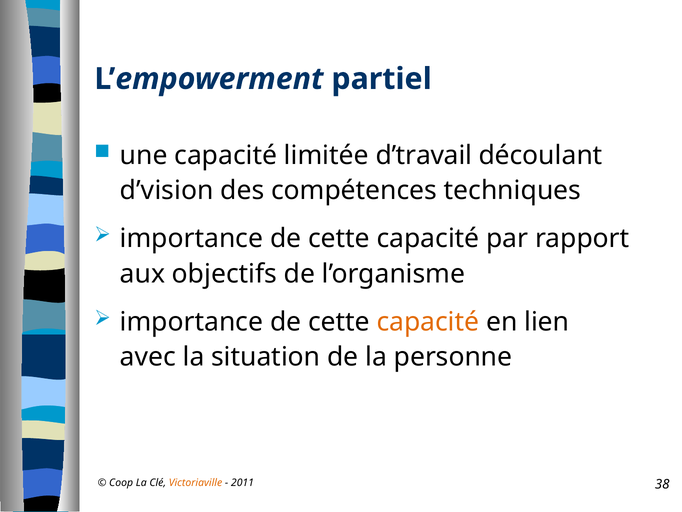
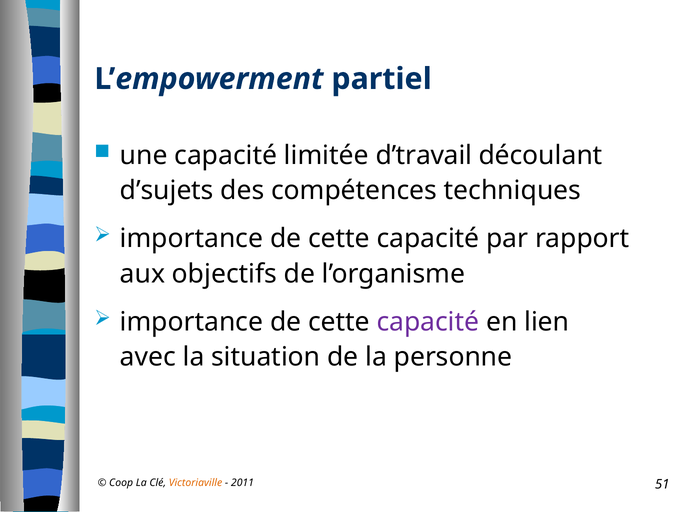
d’vision: d’vision -> d’sujets
capacité at (428, 322) colour: orange -> purple
38: 38 -> 51
